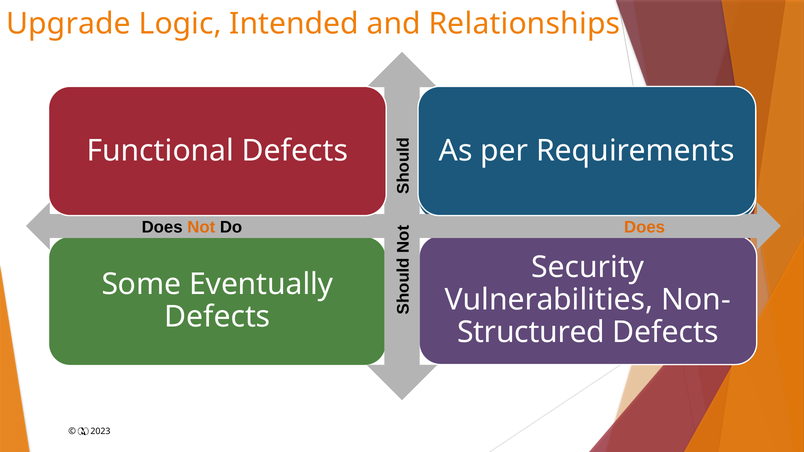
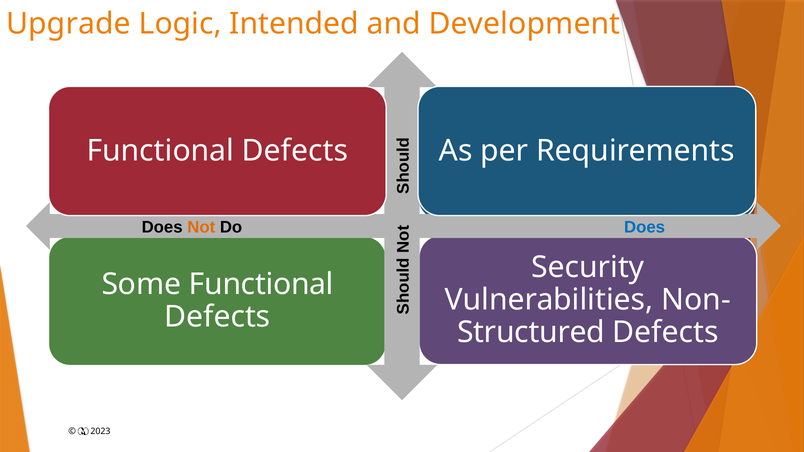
Relationships: Relationships -> Development
Does at (645, 227) colour: orange -> blue
Some Eventually: Eventually -> Functional
